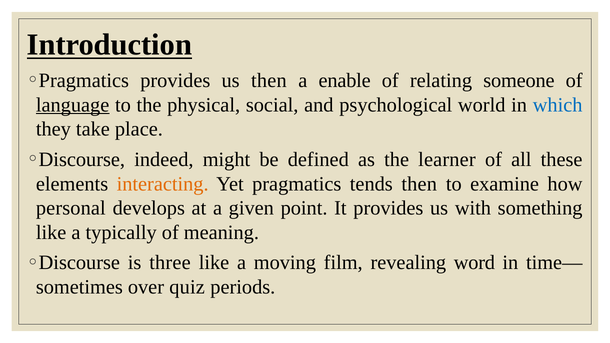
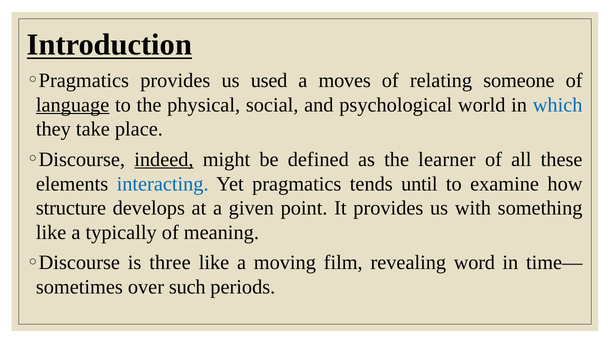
us then: then -> used
enable: enable -> moves
indeed underline: none -> present
interacting colour: orange -> blue
tends then: then -> until
personal: personal -> structure
quiz: quiz -> such
